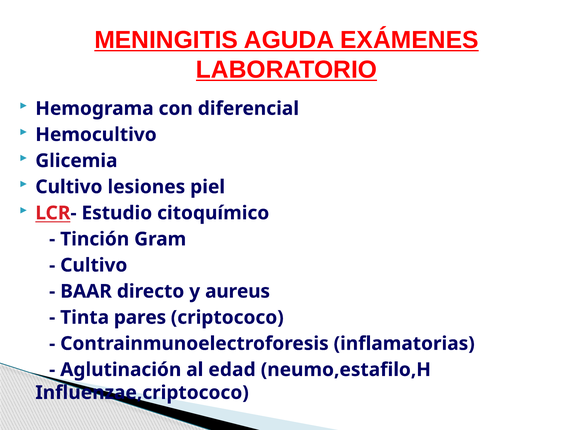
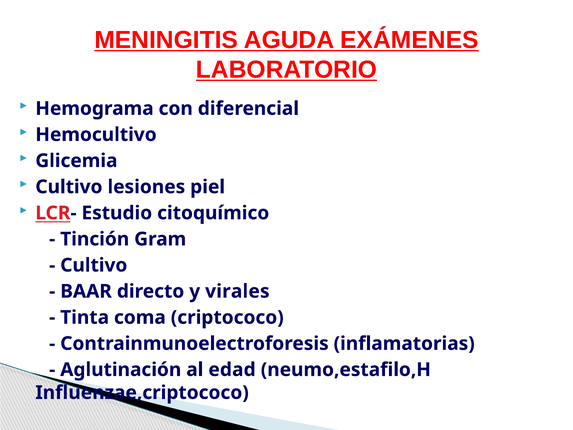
aureus: aureus -> virales
pares: pares -> coma
